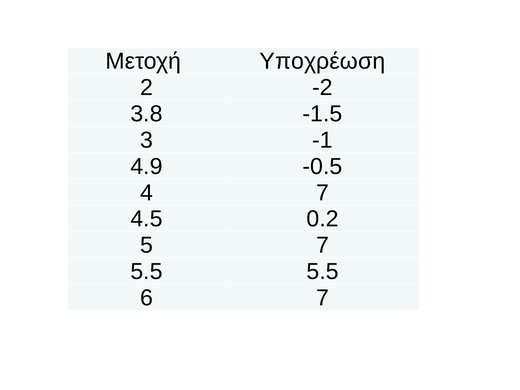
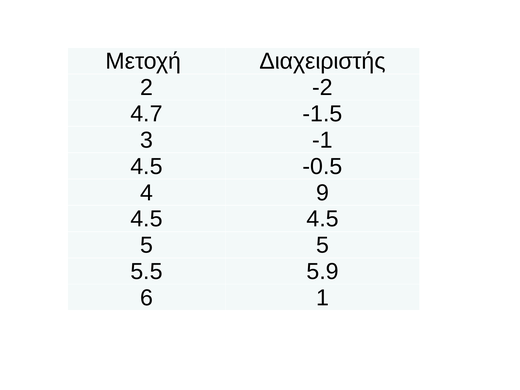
Υποχρέωση: Υποχρέωση -> Διαχειριστής
3.8: 3.8 -> 4.7
4.9 at (146, 166): 4.9 -> 4.5
4 7: 7 -> 9
4.5 0.2: 0.2 -> 4.5
5 7: 7 -> 5
5.5 5.5: 5.5 -> 5.9
6 7: 7 -> 1
